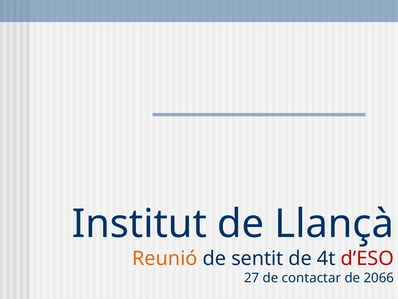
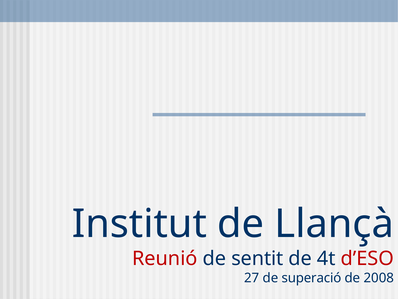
Reunió colour: orange -> red
contactar: contactar -> superació
2066: 2066 -> 2008
